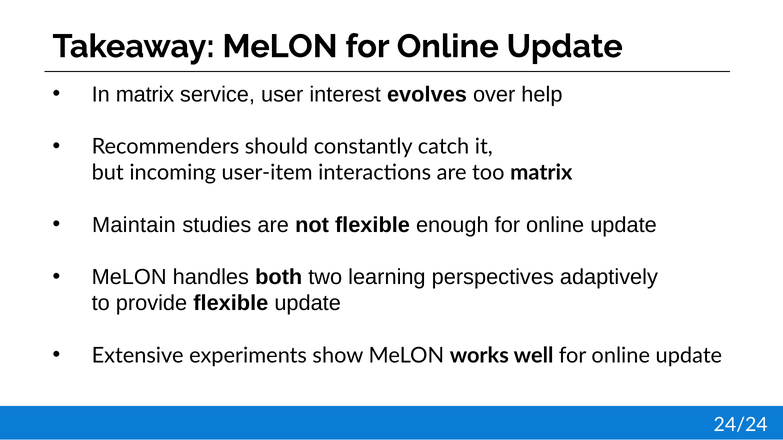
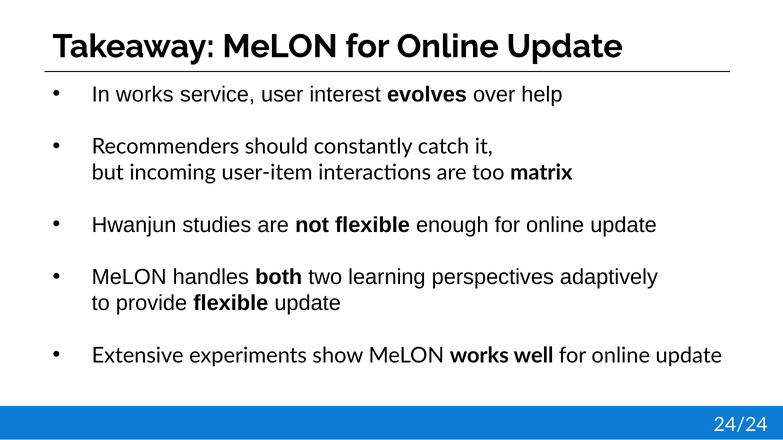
In matrix: matrix -> works
Maintain: Maintain -> Hwanjun
